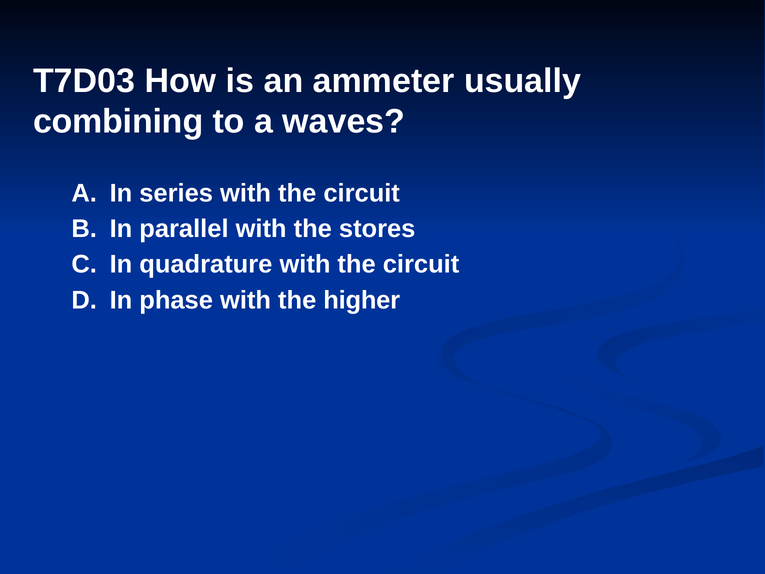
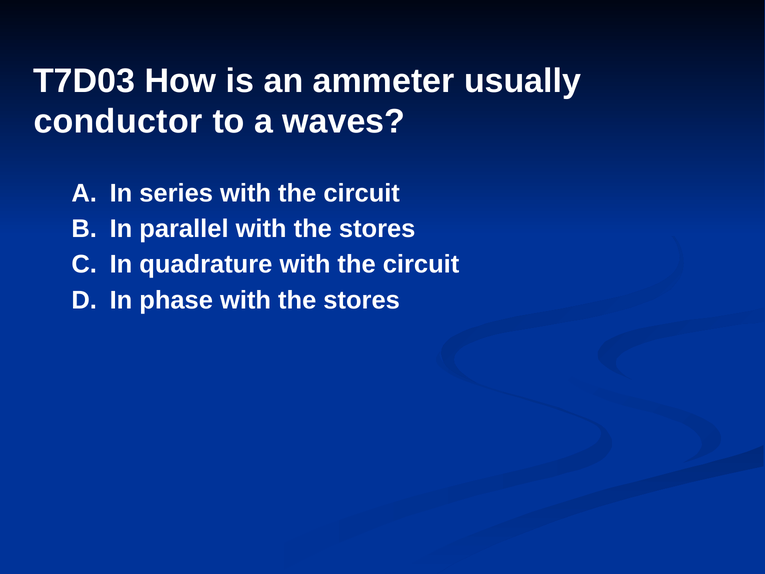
combining: combining -> conductor
phase with the higher: higher -> stores
